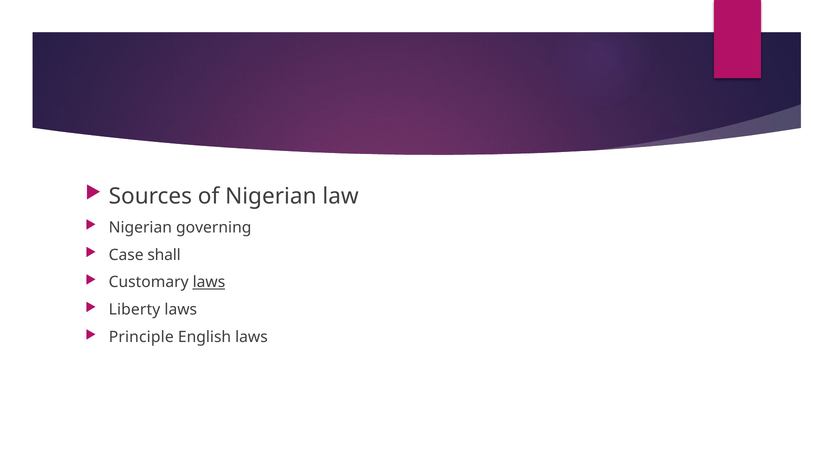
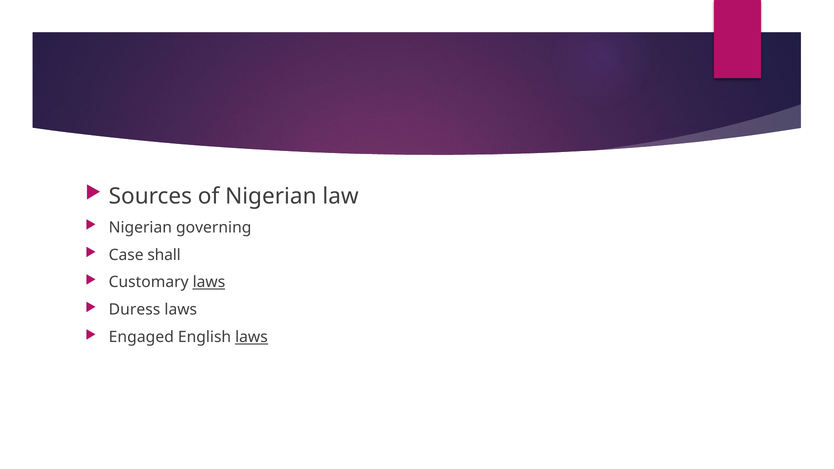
Liberty: Liberty -> Duress
Principle: Principle -> Engaged
laws at (251, 337) underline: none -> present
